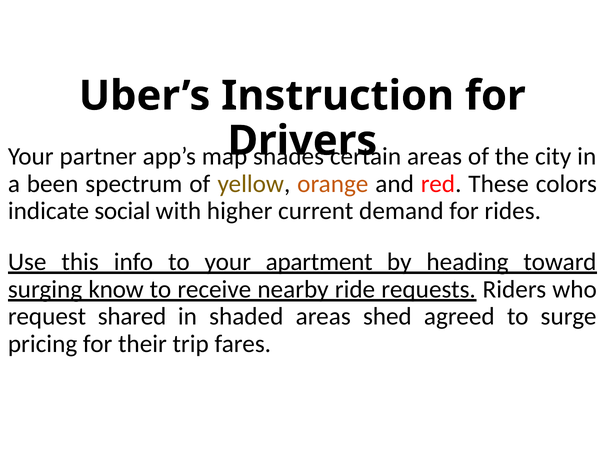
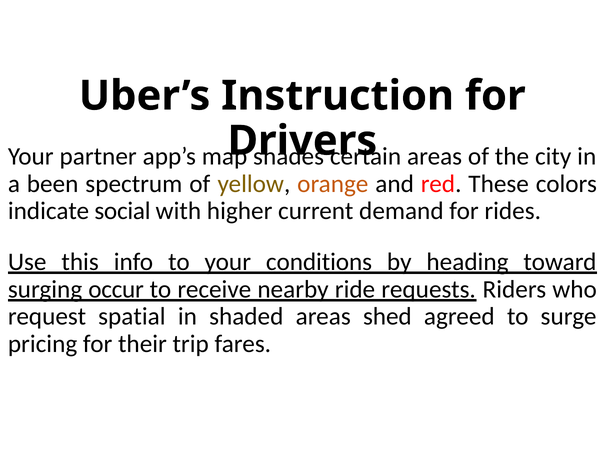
apartment: apartment -> conditions
know: know -> occur
shared: shared -> spatial
